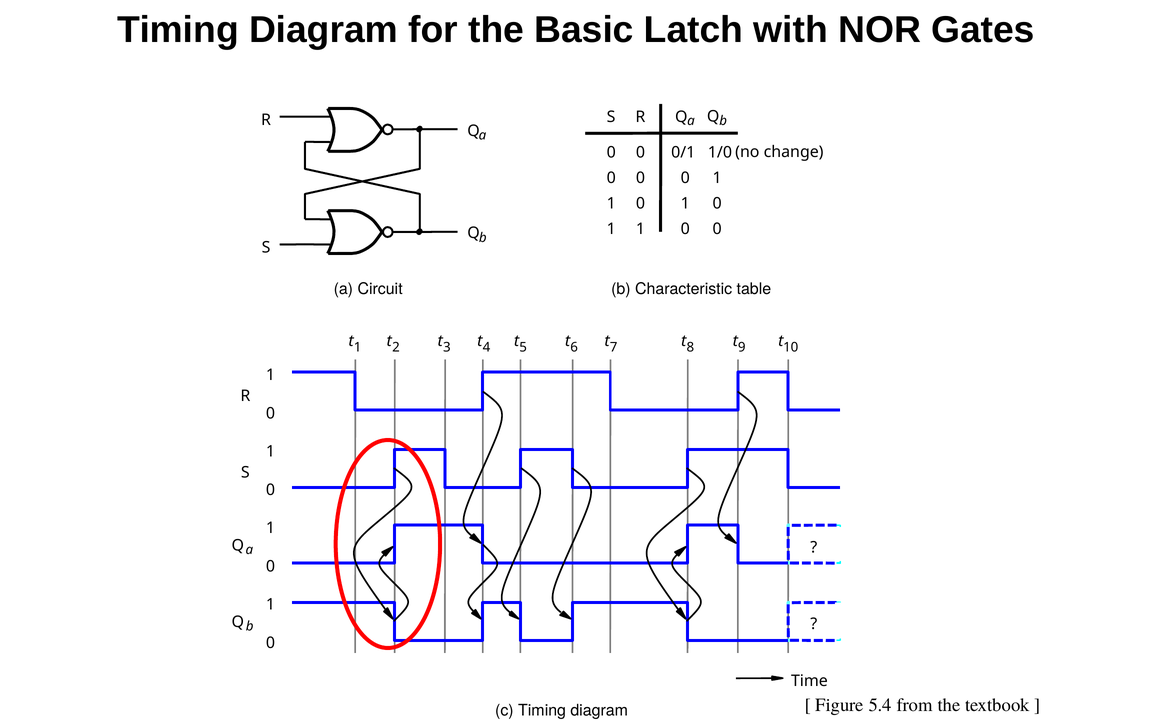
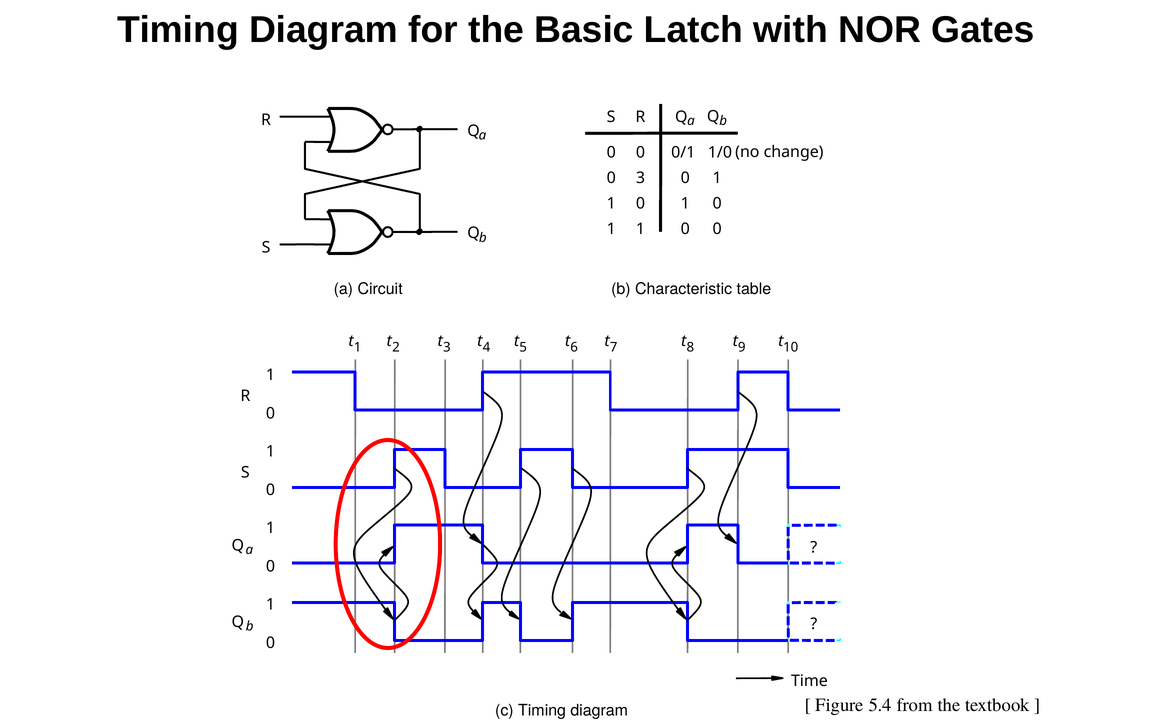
0 at (641, 178): 0 -> 3
